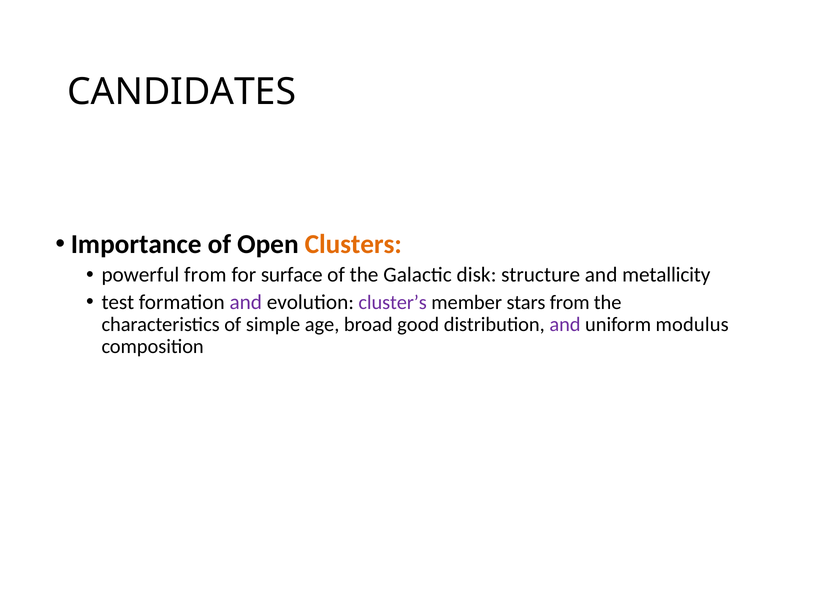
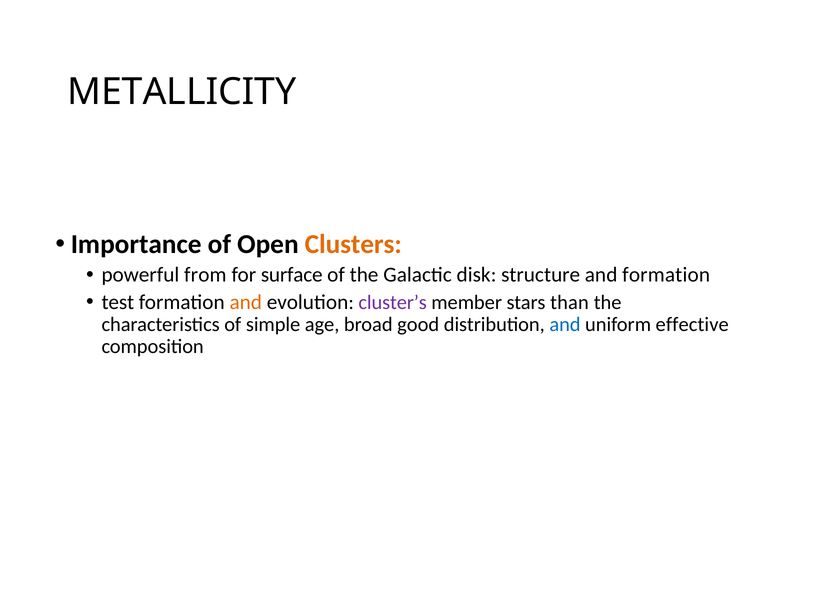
CANDIDATES: CANDIDATES -> METALLICITY
and metallicity: metallicity -> formation
and at (246, 302) colour: purple -> orange
stars from: from -> than
and at (565, 325) colour: purple -> blue
modulus: modulus -> effective
